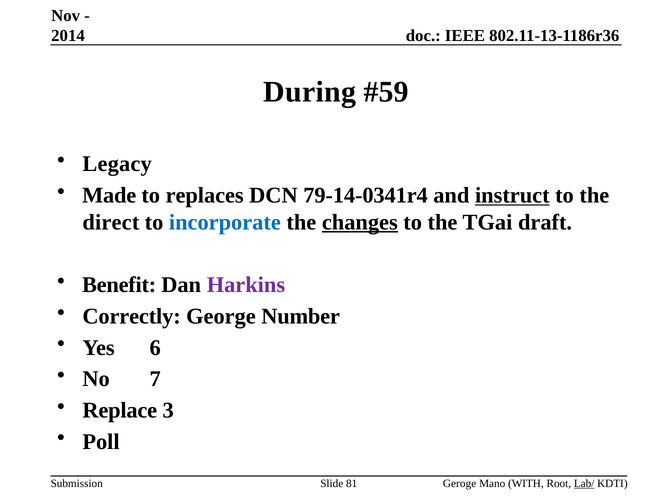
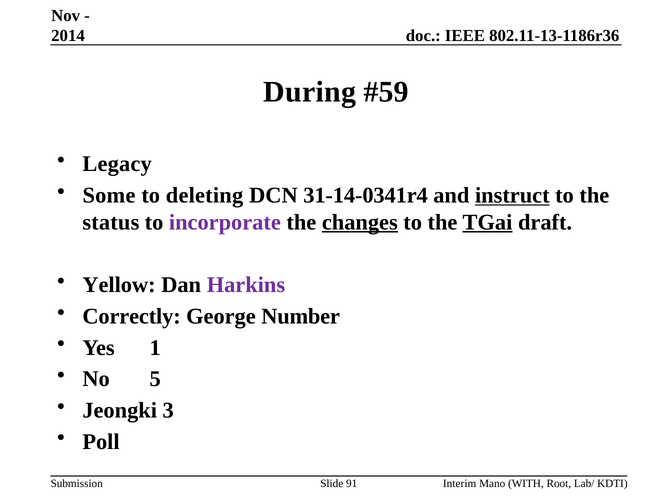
Made: Made -> Some
replaces: replaces -> deleting
79-14-0341r4: 79-14-0341r4 -> 31-14-0341r4
direct: direct -> status
incorporate colour: blue -> purple
TGai underline: none -> present
Benefit: Benefit -> Yellow
6: 6 -> 1
7: 7 -> 5
Replace: Replace -> Jeongki
81: 81 -> 91
Geroge: Geroge -> Interim
Lab/ underline: present -> none
